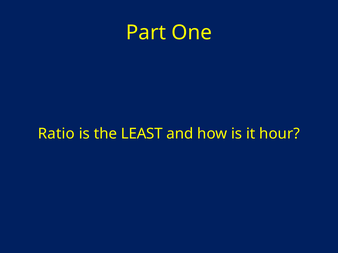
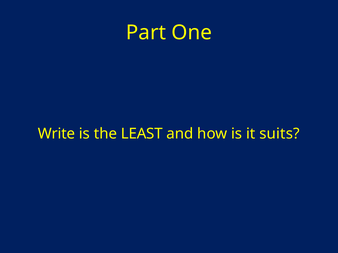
Ratio: Ratio -> Write
hour: hour -> suits
